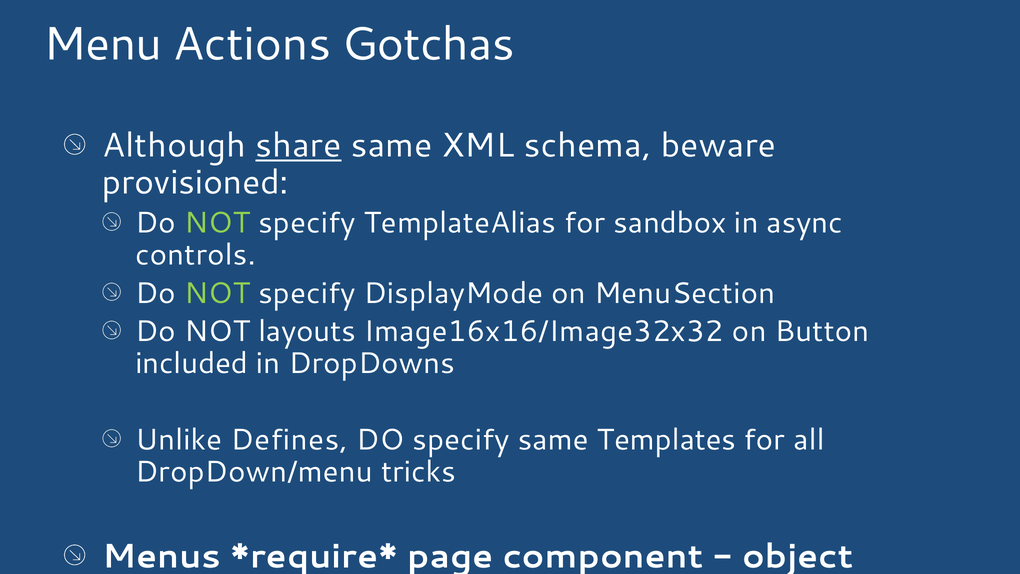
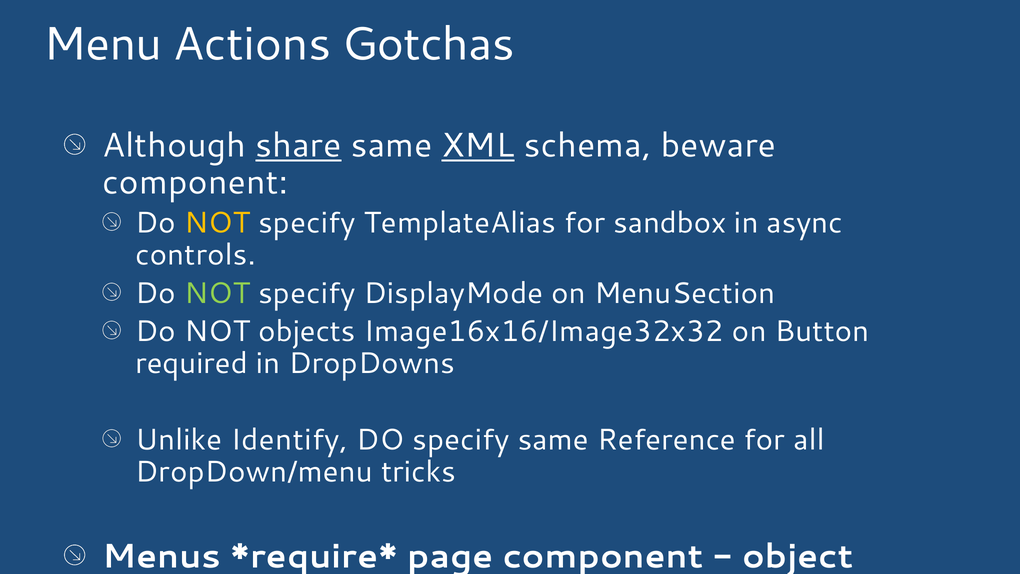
XML underline: none -> present
provisioned at (195, 182): provisioned -> component
NOT at (217, 223) colour: light green -> yellow
layouts: layouts -> objects
included: included -> required
Defines: Defines -> Identify
Templates: Templates -> Reference
